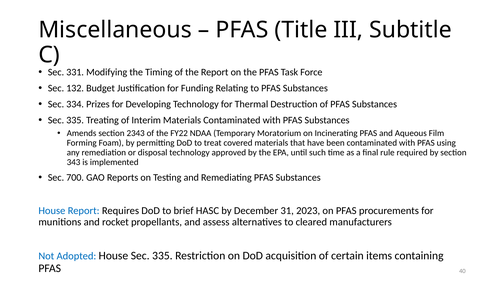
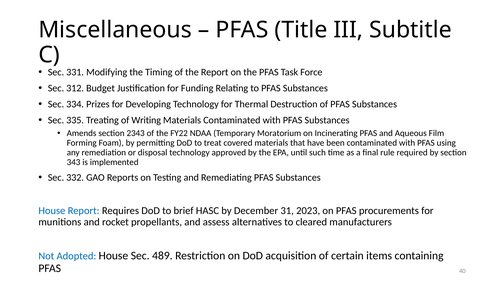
132: 132 -> 312
Interim: Interim -> Writing
700: 700 -> 332
House Sec 335: 335 -> 489
